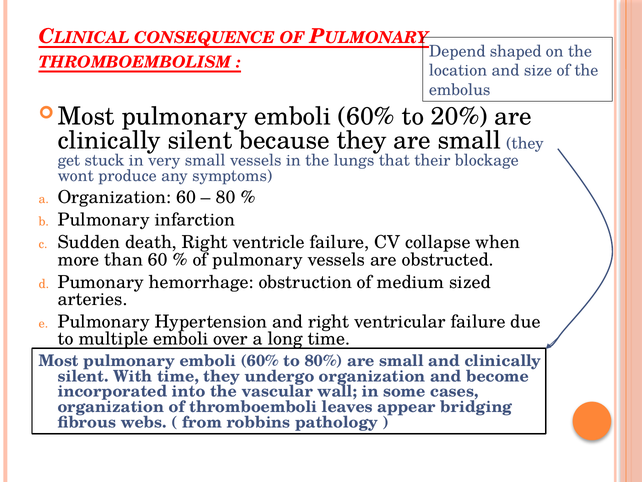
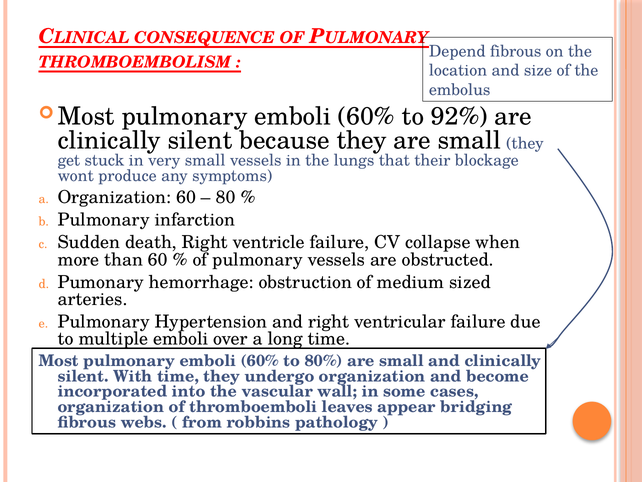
Depend shaped: shaped -> fibrous
20%: 20% -> 92%
